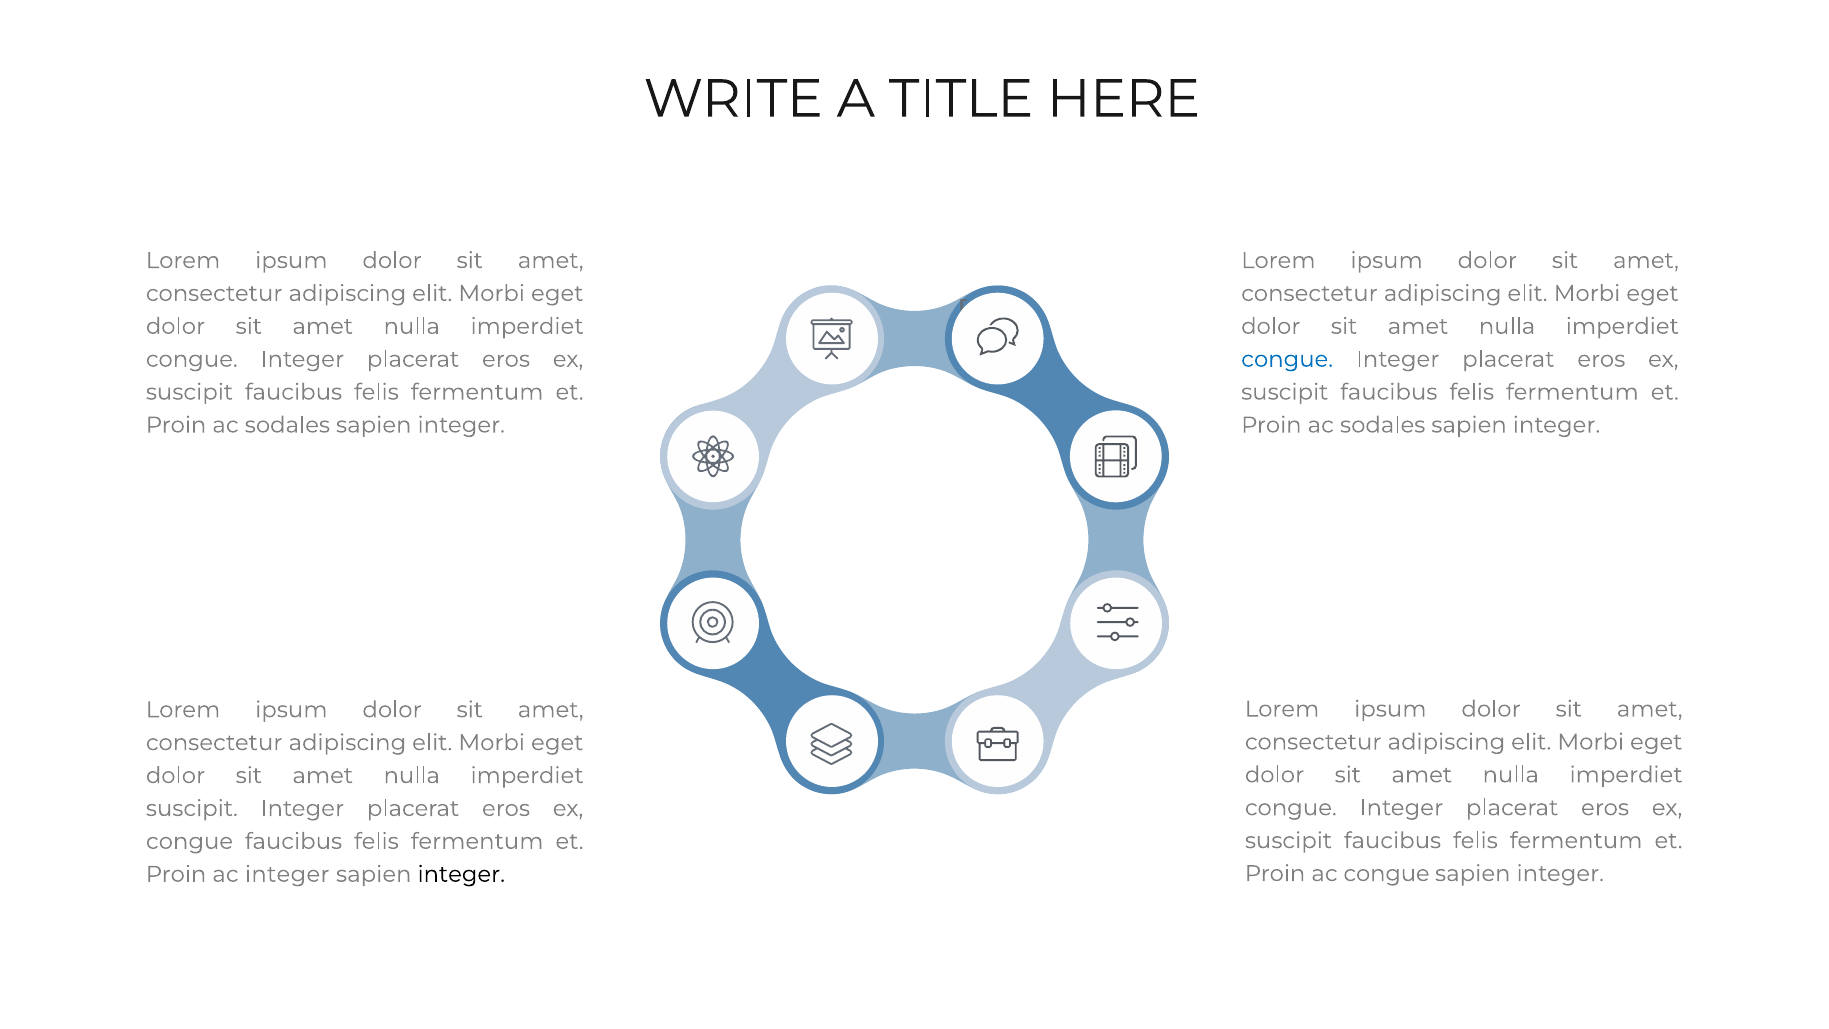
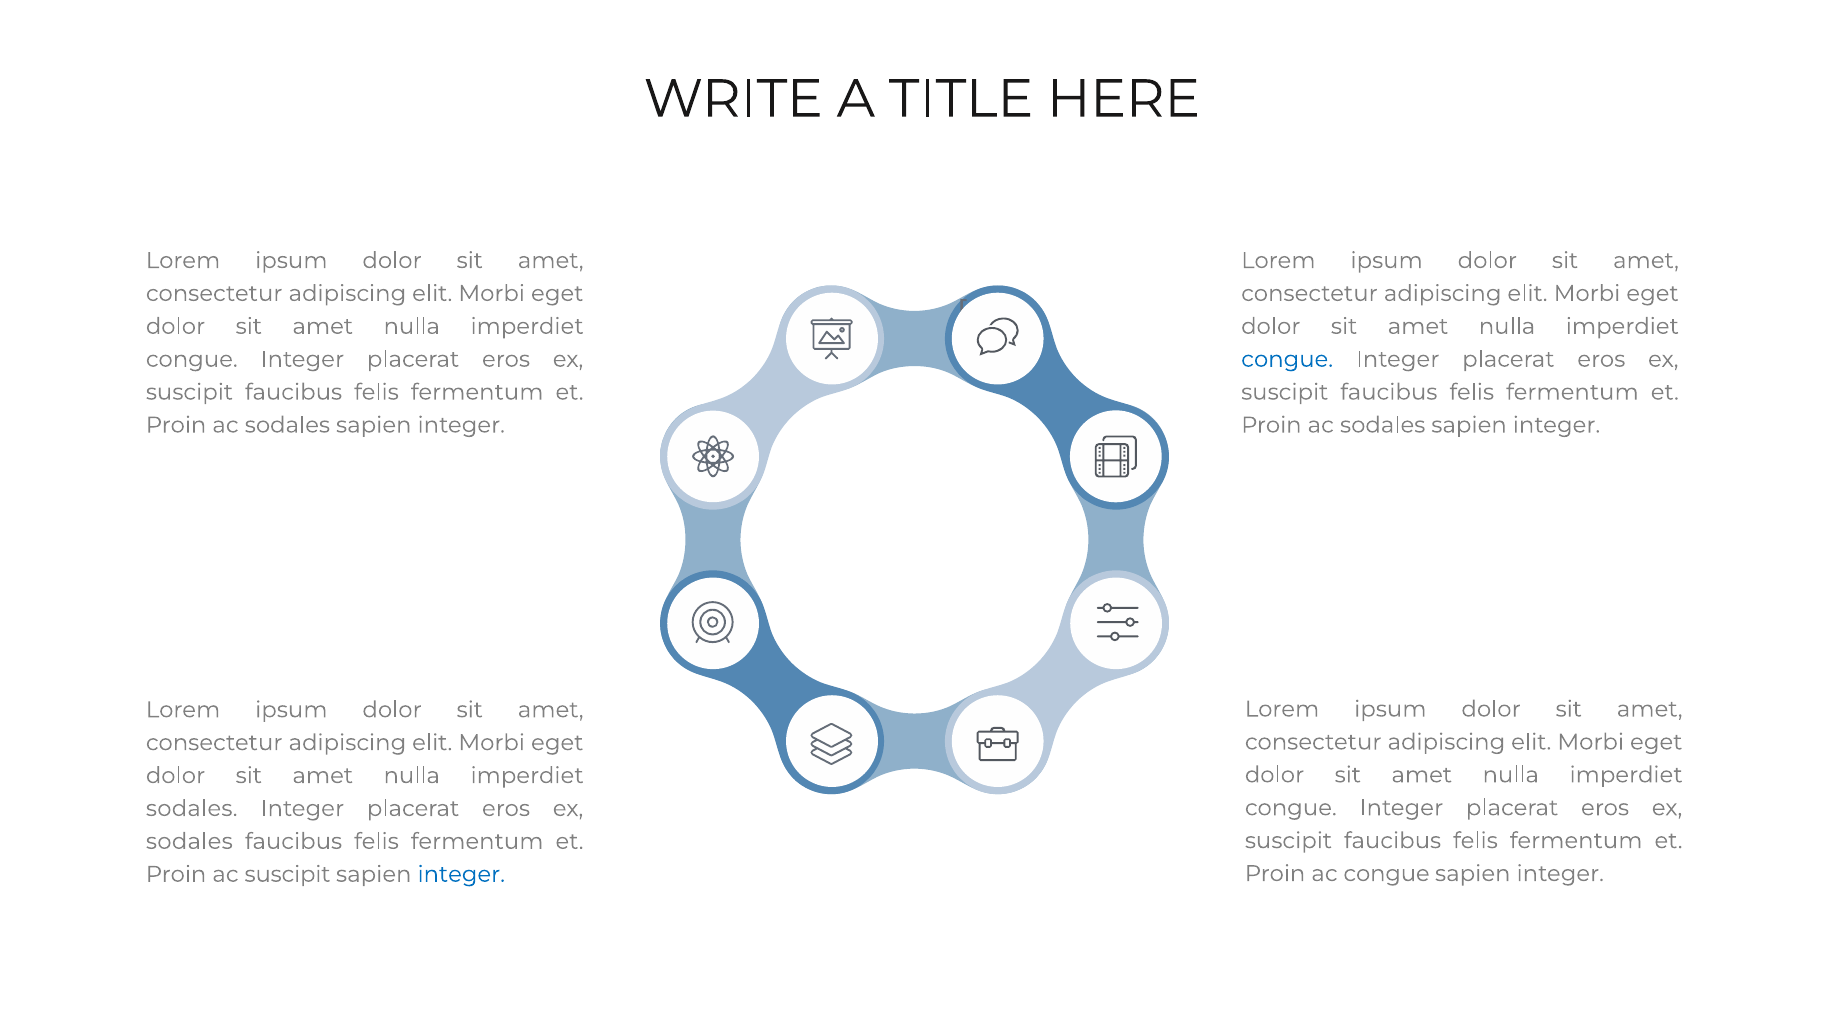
suscipit at (192, 808): suscipit -> sodales
congue at (189, 841): congue -> sodales
ac integer: integer -> suscipit
integer at (461, 874) colour: black -> blue
